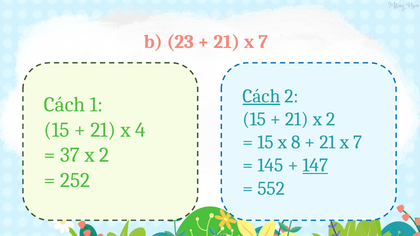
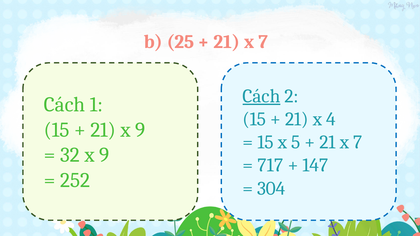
23: 23 -> 25
21 x 2: 2 -> 4
21 x 4: 4 -> 9
8: 8 -> 5
37: 37 -> 32
2 at (104, 155): 2 -> 9
145: 145 -> 717
147 underline: present -> none
552: 552 -> 304
